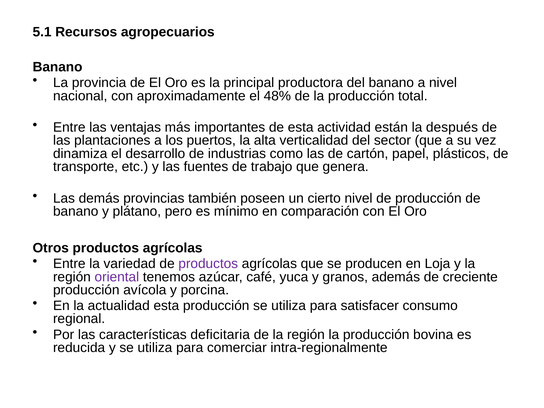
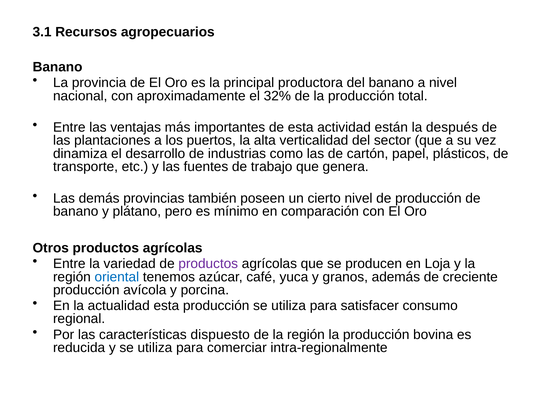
5.1: 5.1 -> 3.1
48%: 48% -> 32%
oriental colour: purple -> blue
deficitaria: deficitaria -> dispuesto
